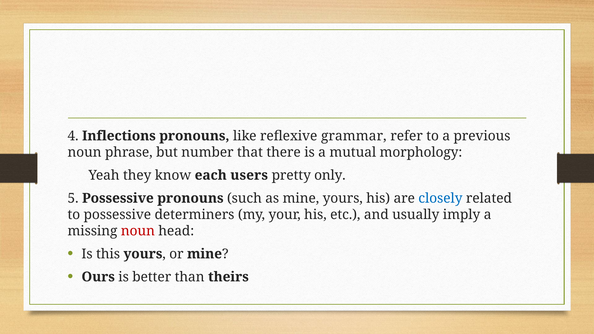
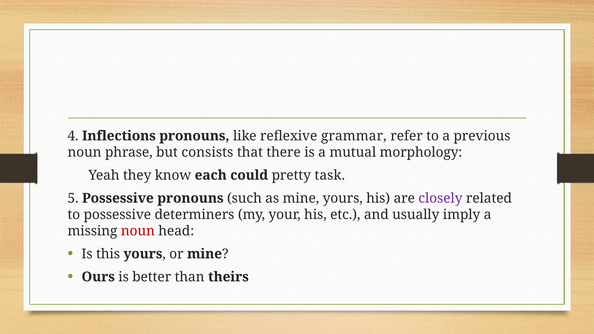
number: number -> consists
users: users -> could
only: only -> task
closely colour: blue -> purple
